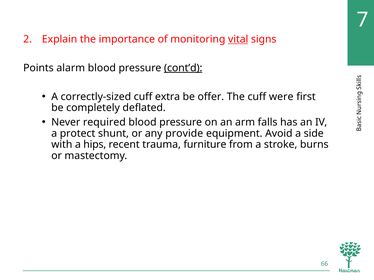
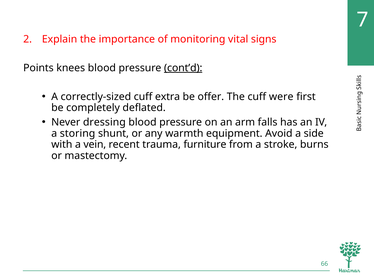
vital underline: present -> none
alarm: alarm -> knees
required: required -> dressing
protect: protect -> storing
provide: provide -> warmth
hips: hips -> vein
